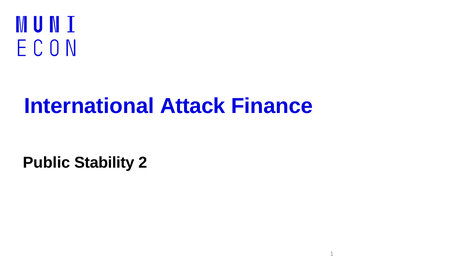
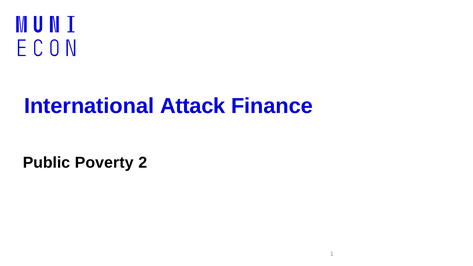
Stability: Stability -> Poverty
